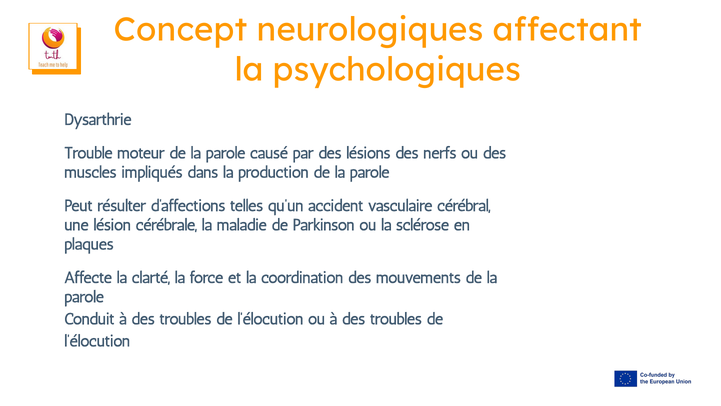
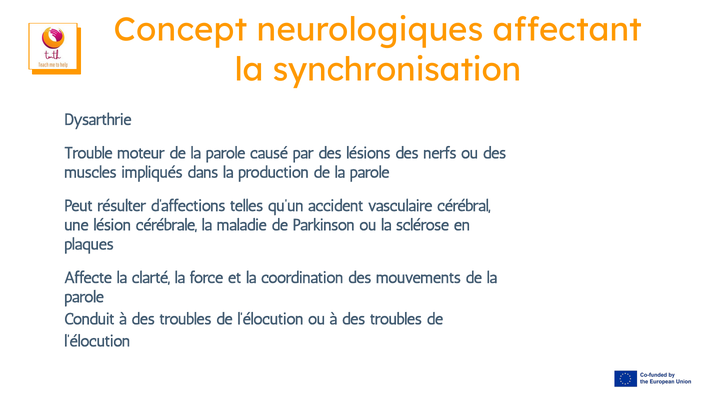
psychologiques: psychologiques -> synchronisation
